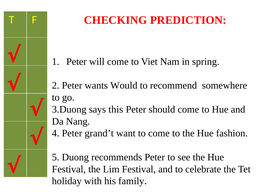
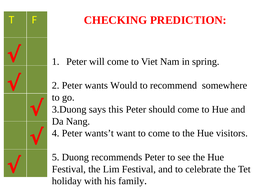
grand’t: grand’t -> wants’t
fashion: fashion -> visitors
